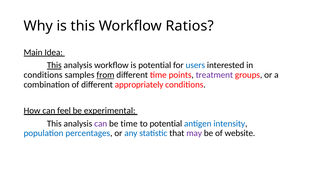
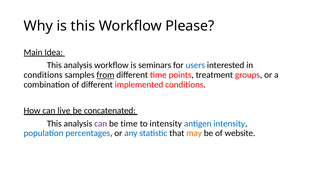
Ratios: Ratios -> Please
This at (54, 65) underline: present -> none
is potential: potential -> seminars
treatment colour: purple -> black
appropriately: appropriately -> implemented
feel: feel -> live
experimental: experimental -> concatenated
to potential: potential -> intensity
may colour: purple -> orange
